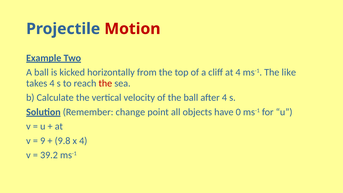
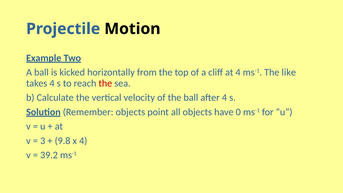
Motion colour: red -> black
Remember change: change -> objects
9: 9 -> 3
